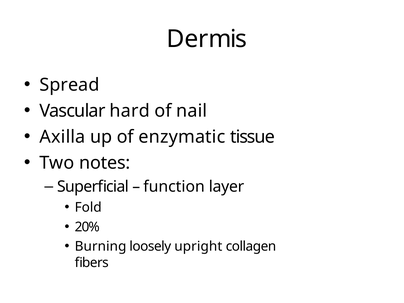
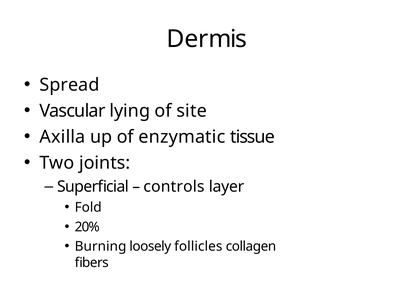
hard: hard -> lying
nail: nail -> site
notes: notes -> joints
function: function -> controls
upright: upright -> follicles
